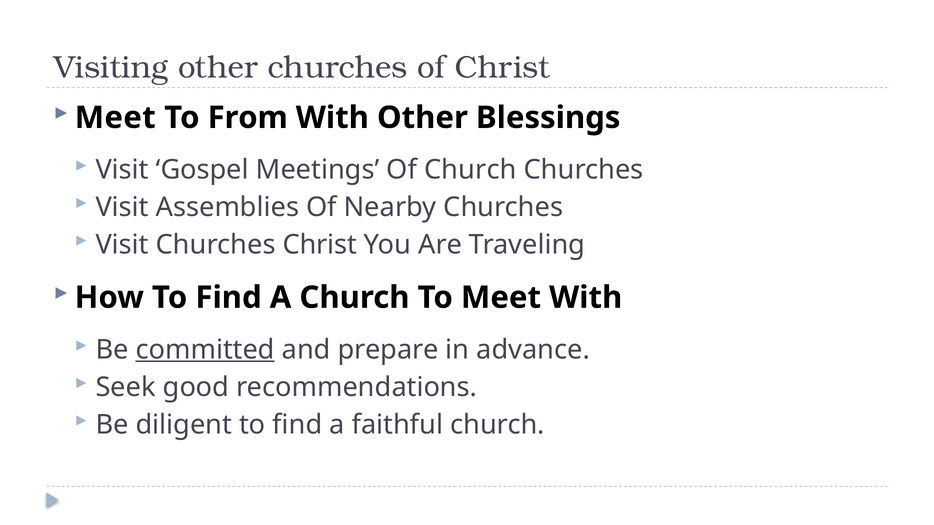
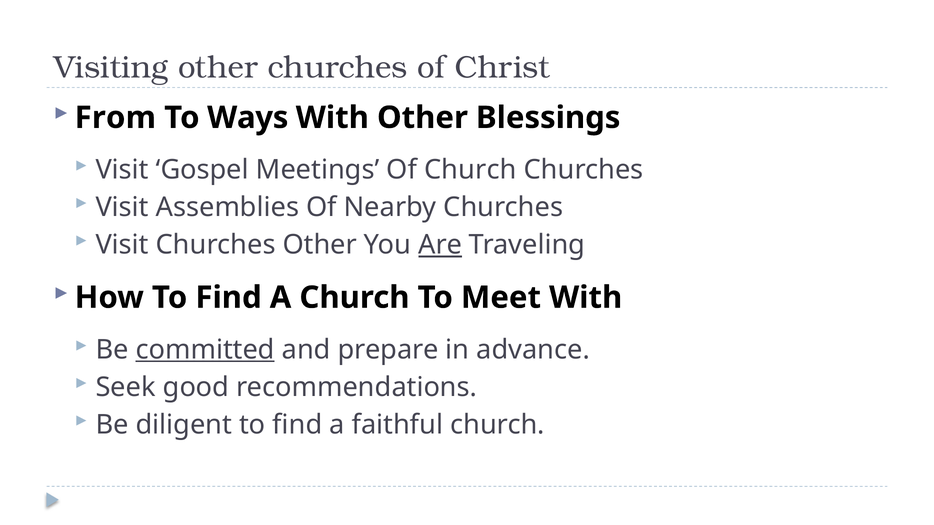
Meet at (115, 118): Meet -> From
From: From -> Ways
Churches Christ: Christ -> Other
Are underline: none -> present
